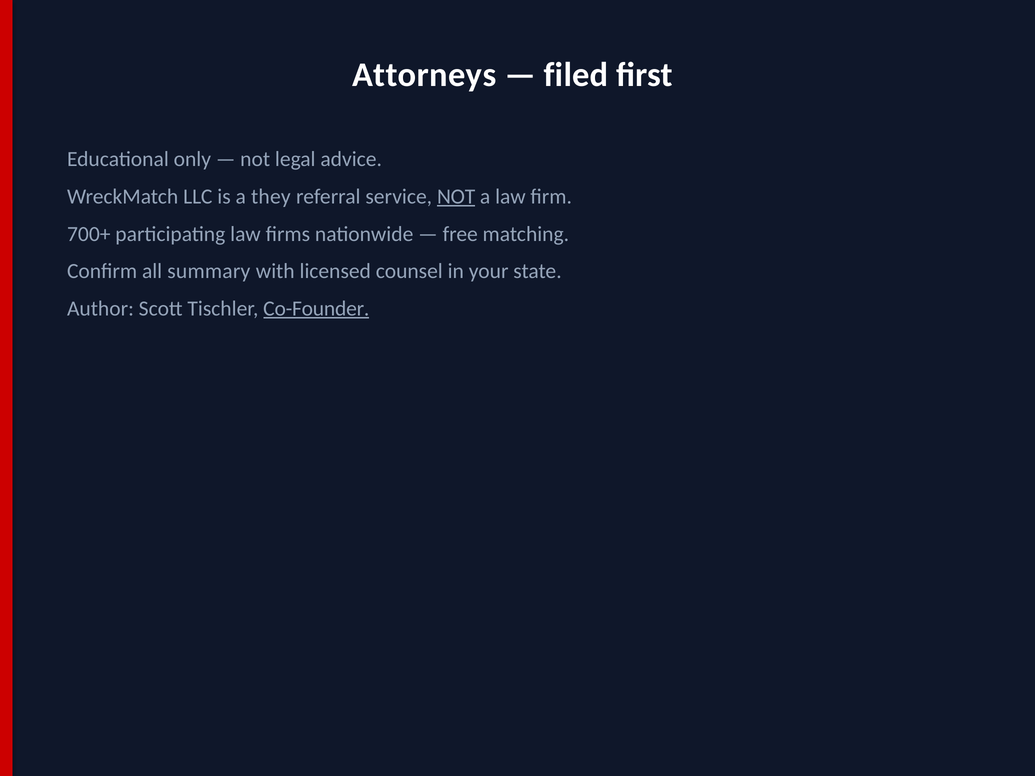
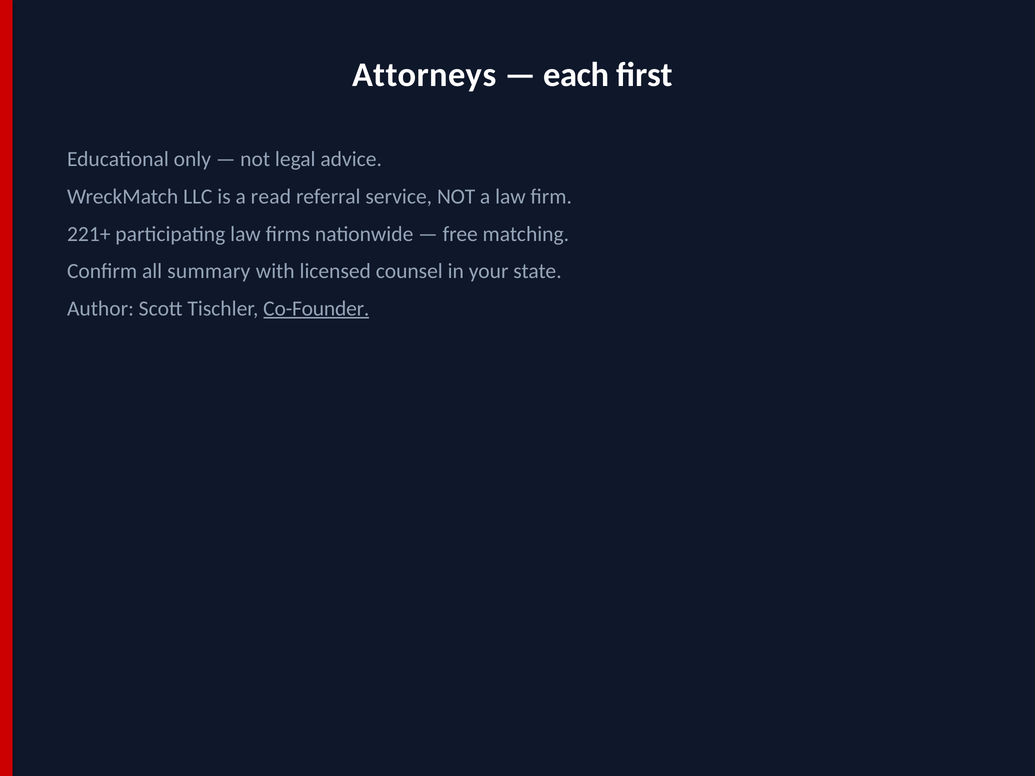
filed: filed -> each
they: they -> read
NOT at (456, 197) underline: present -> none
700+: 700+ -> 221+
